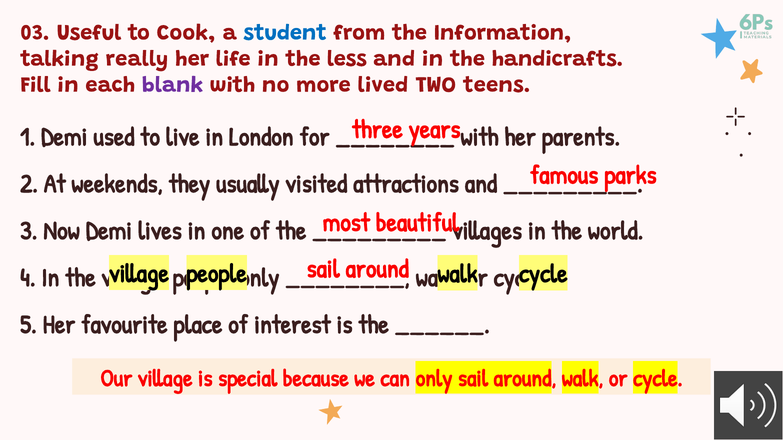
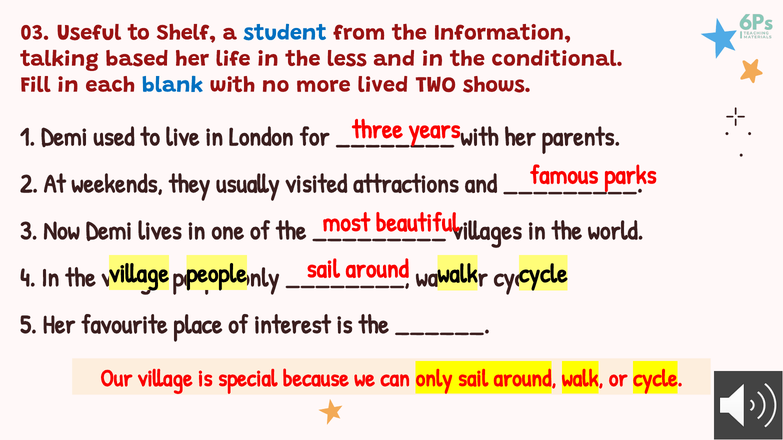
Cook: Cook -> Shelf
really: really -> based
handicrafts: handicrafts -> conditional
blank colour: purple -> blue
teens: teens -> shows
